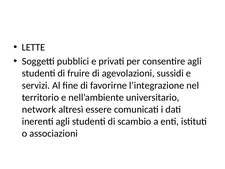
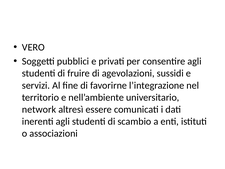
LETTE: LETTE -> VERO
